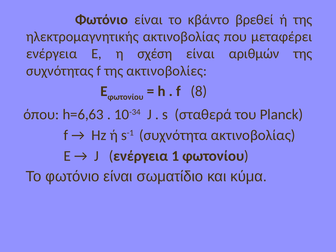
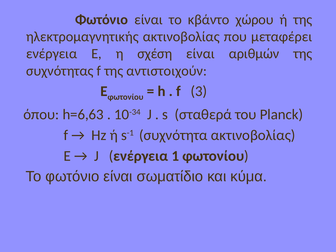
βρεθεί: βρεθεί -> χώρου
ακτινοβολίες: ακτινοβολίες -> αντιστοιχούν
8: 8 -> 3
